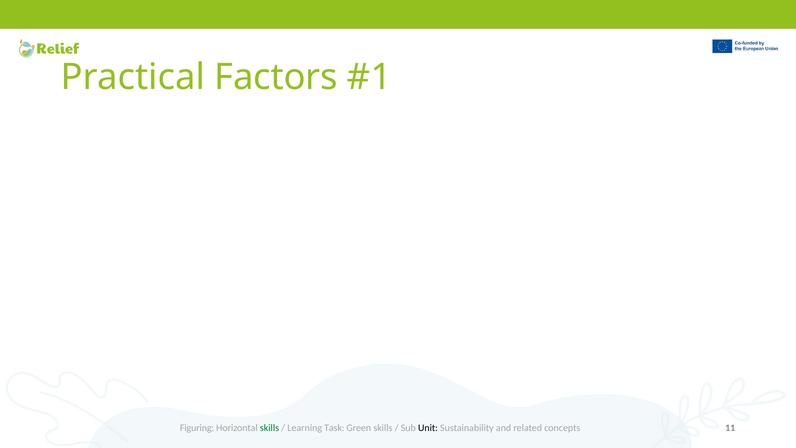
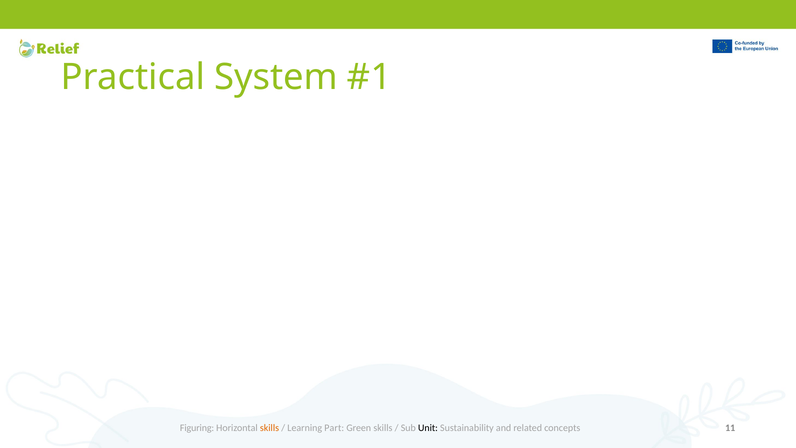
Factors: Factors -> System
skills at (269, 428) colour: green -> orange
Task: Task -> Part
